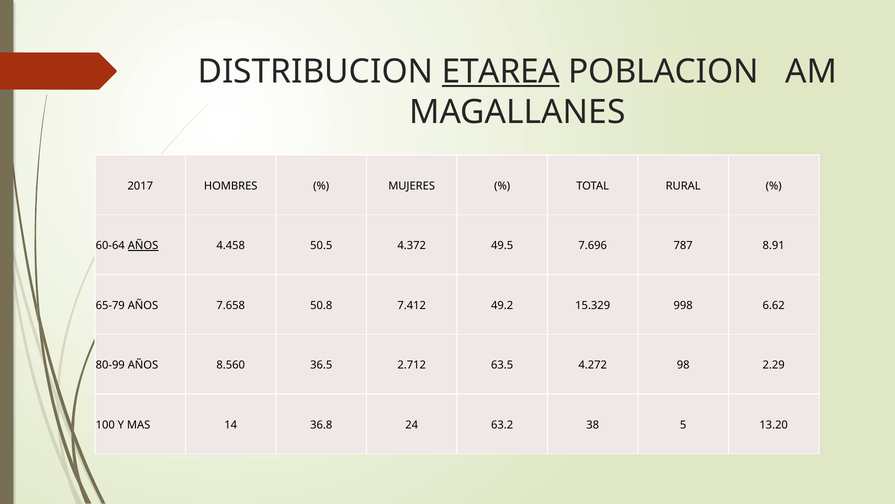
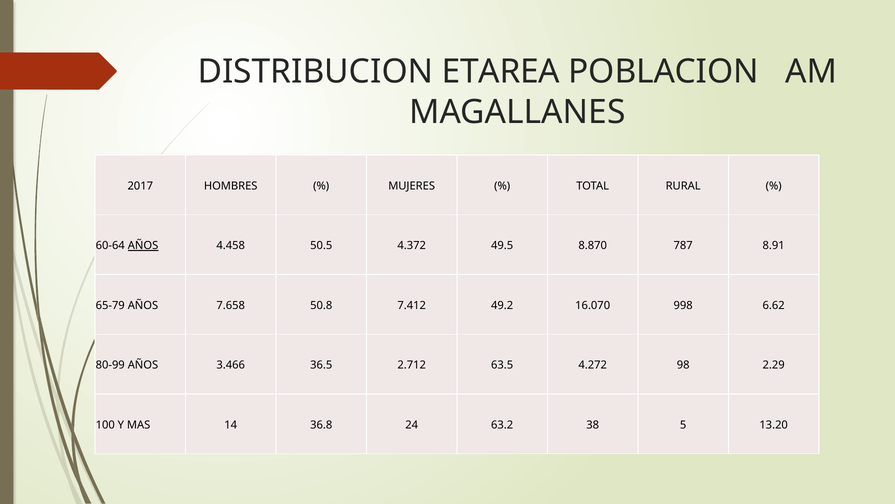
ETAREA underline: present -> none
7.696: 7.696 -> 8.870
15.329: 15.329 -> 16.070
8.560: 8.560 -> 3.466
